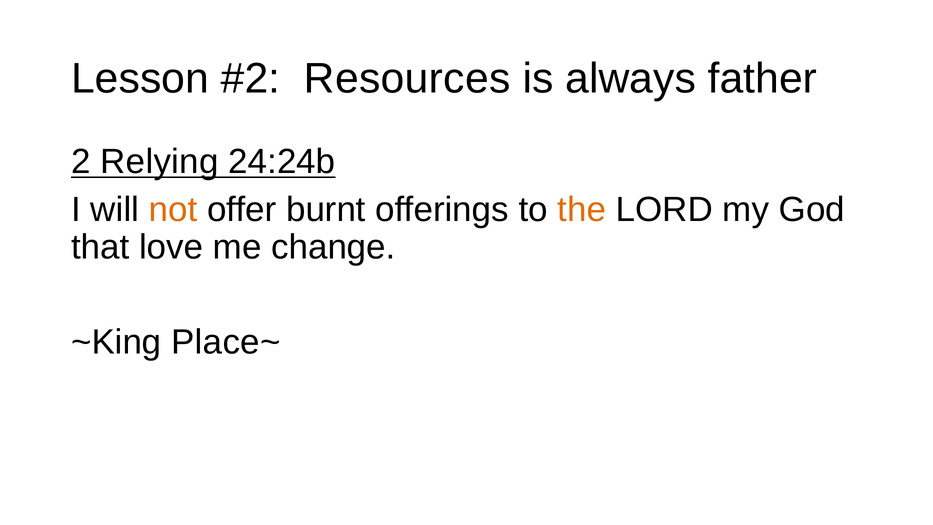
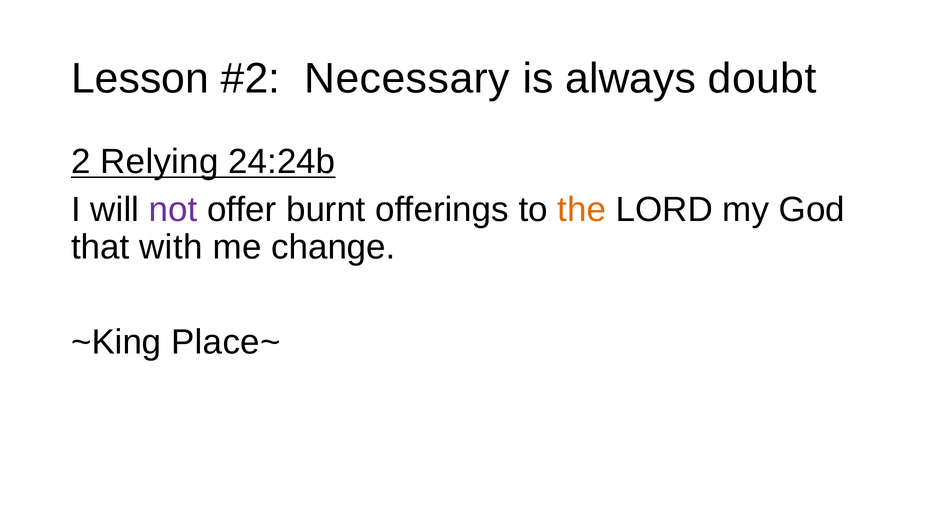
Resources: Resources -> Necessary
father: father -> doubt
not colour: orange -> purple
love: love -> with
